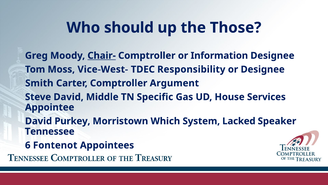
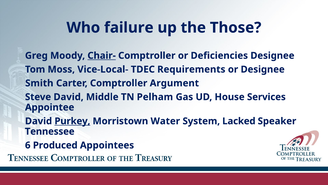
should: should -> failure
Information: Information -> Deficiencies
Vice-West-: Vice-West- -> Vice-Local-
Responsibility: Responsibility -> Requirements
Specific: Specific -> Pelham
Purkey underline: none -> present
Which: Which -> Water
Fontenot: Fontenot -> Produced
